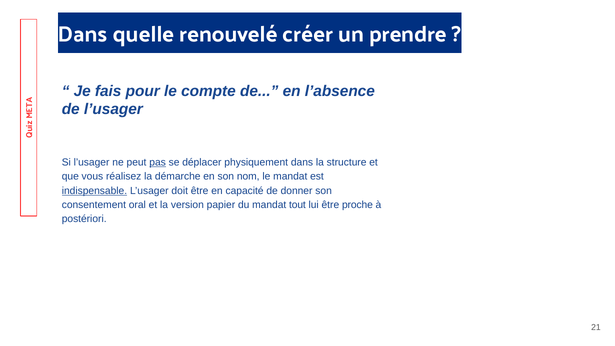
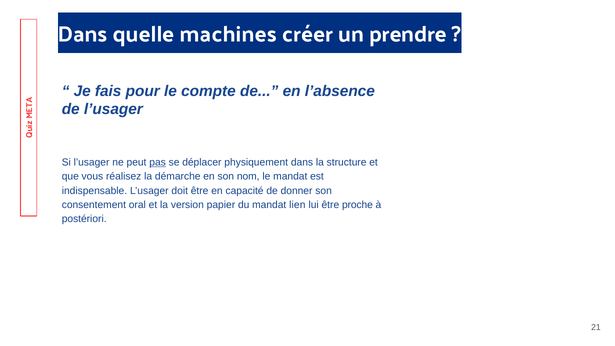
renouvelé: renouvelé -> machines
indispensable underline: present -> none
tout: tout -> lien
